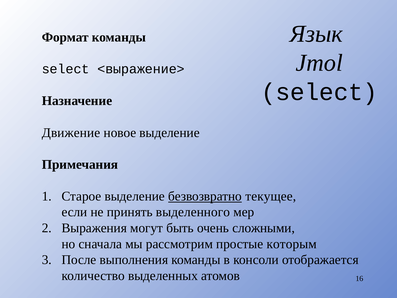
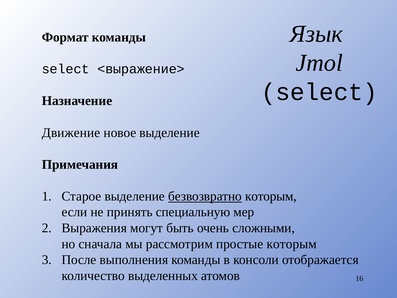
безвозвратно текущее: текущее -> которым
выделенного: выделенного -> специальную
